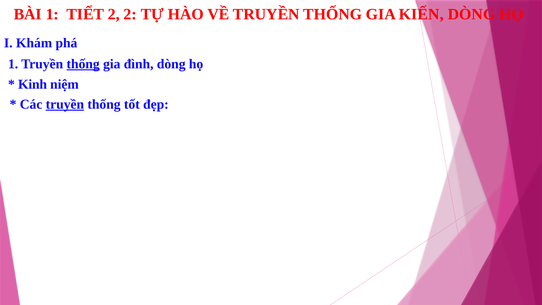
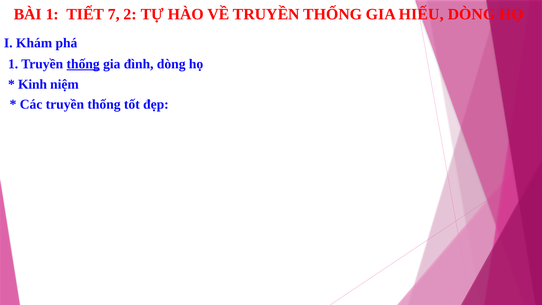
TIẾT 2: 2 -> 7
KIẾN: KIẾN -> HIẾU
truyền at (65, 104) underline: present -> none
